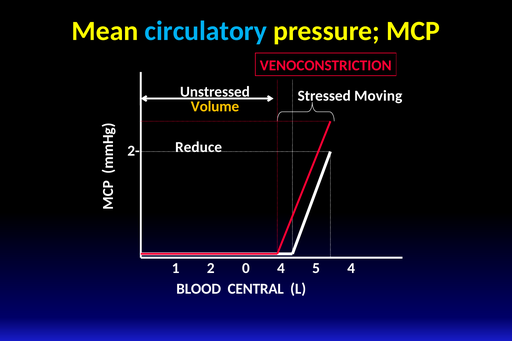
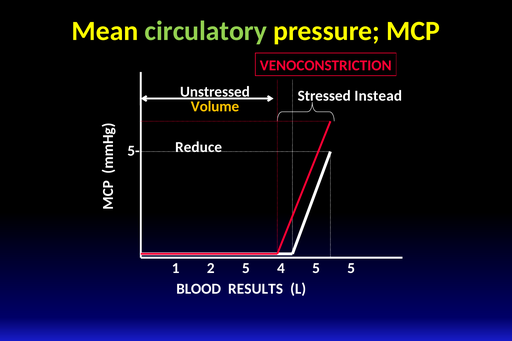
circulatory colour: light blue -> light green
Moving: Moving -> Instead
2-: 2- -> 5-
2 0: 0 -> 5
5 4: 4 -> 5
CENTRAL: CENTRAL -> RESULTS
